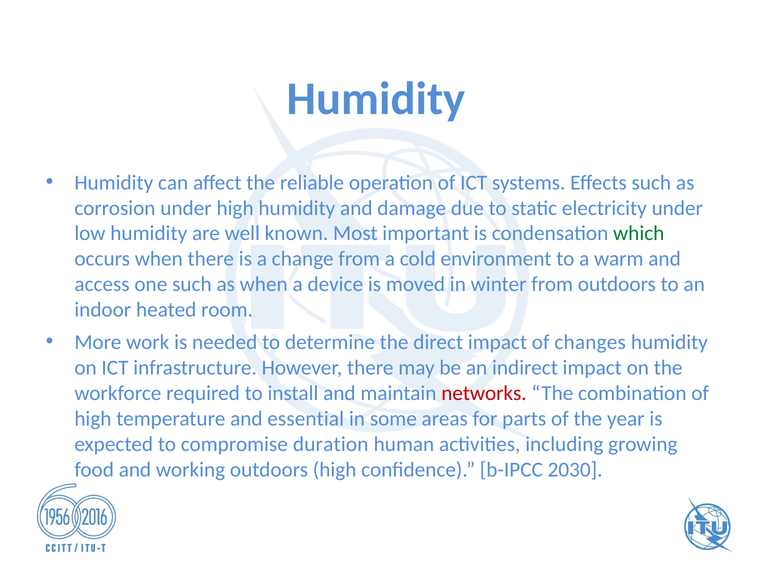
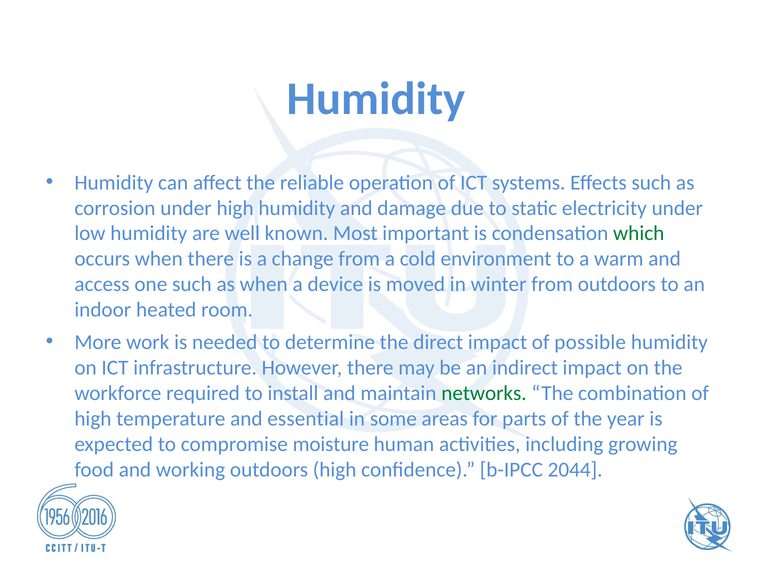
changes: changes -> possible
networks colour: red -> green
duration: duration -> moisture
2030: 2030 -> 2044
